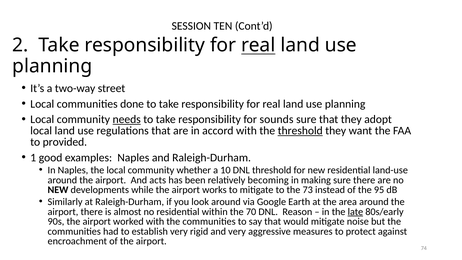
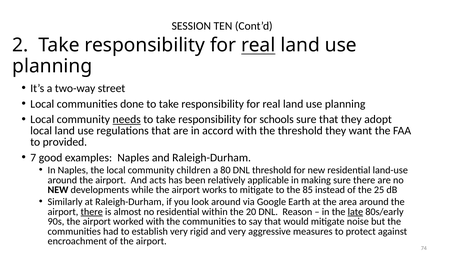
sounds: sounds -> schools
threshold at (300, 131) underline: present -> none
1: 1 -> 7
whether: whether -> children
10: 10 -> 80
becoming: becoming -> applicable
73: 73 -> 85
95: 95 -> 25
there at (92, 212) underline: none -> present
70: 70 -> 20
